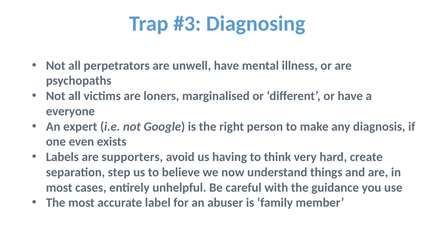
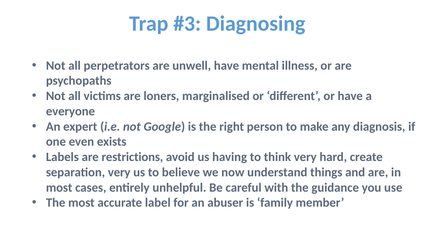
supporters: supporters -> restrictions
separation step: step -> very
